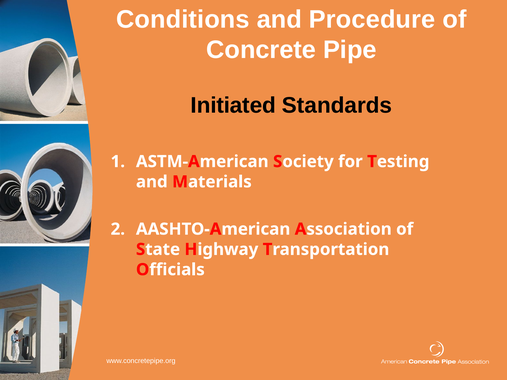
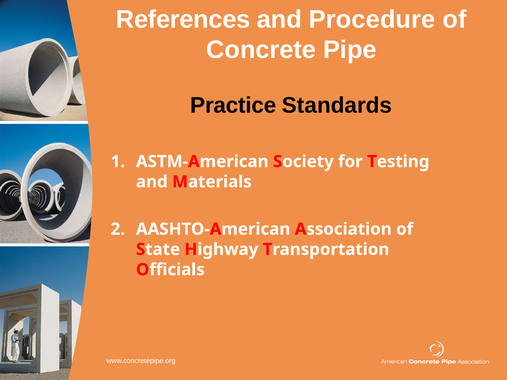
Conditions: Conditions -> References
Initiated: Initiated -> Practice
